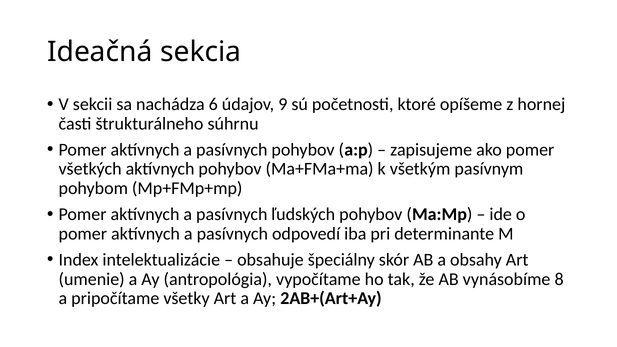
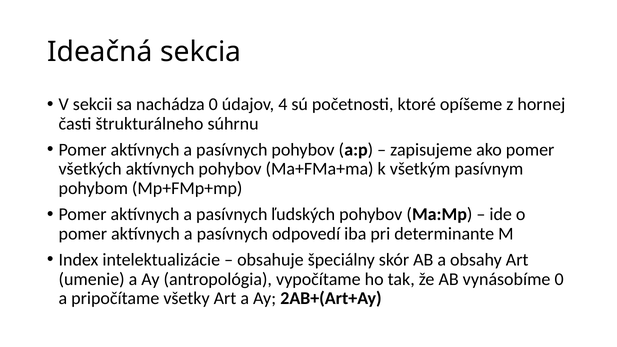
nachádza 6: 6 -> 0
9: 9 -> 4
vynásobíme 8: 8 -> 0
